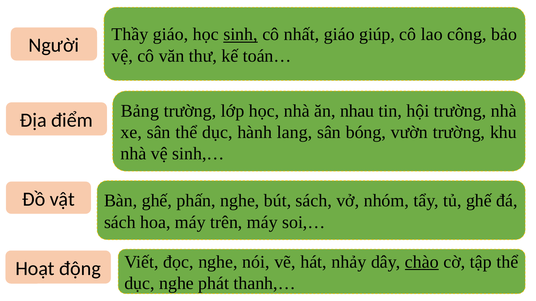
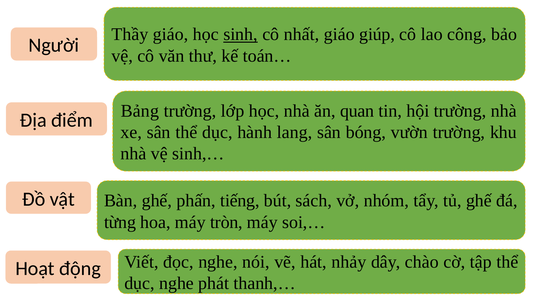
nhau: nhau -> quan
phấn nghe: nghe -> tiếng
sách at (120, 222): sách -> từng
trên: trên -> tròn
chào underline: present -> none
